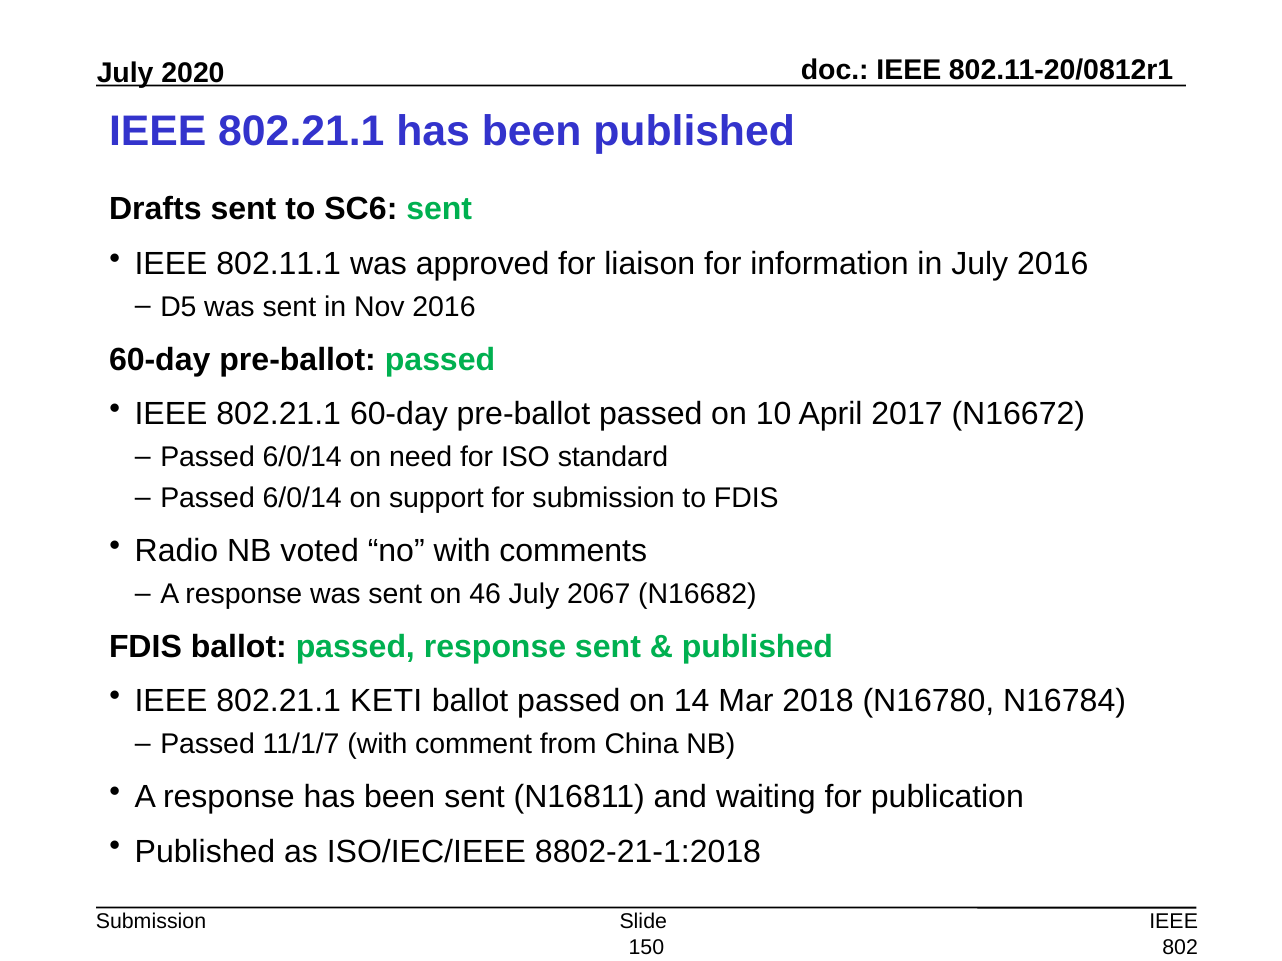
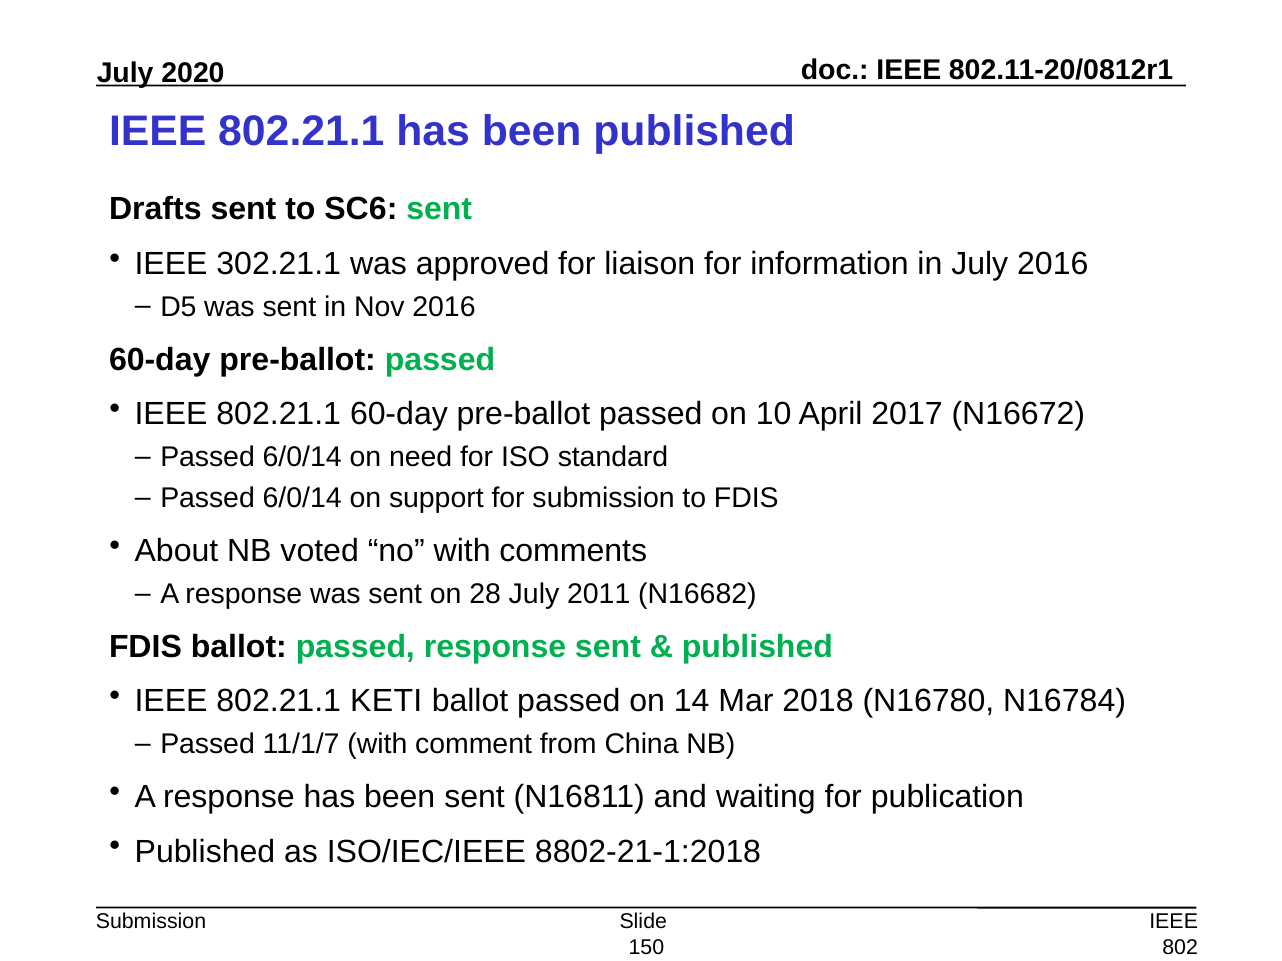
802.11.1: 802.11.1 -> 302.21.1
Radio: Radio -> About
46: 46 -> 28
2067: 2067 -> 2011
